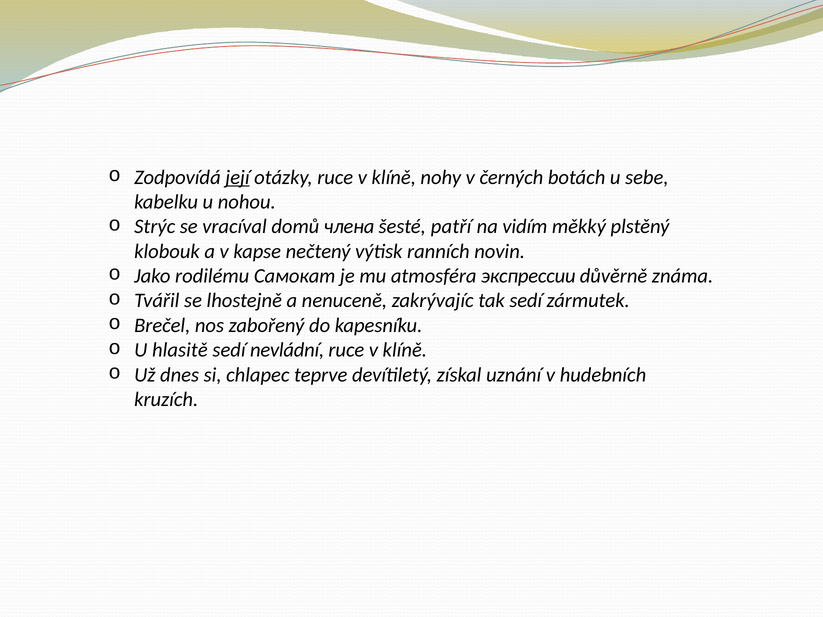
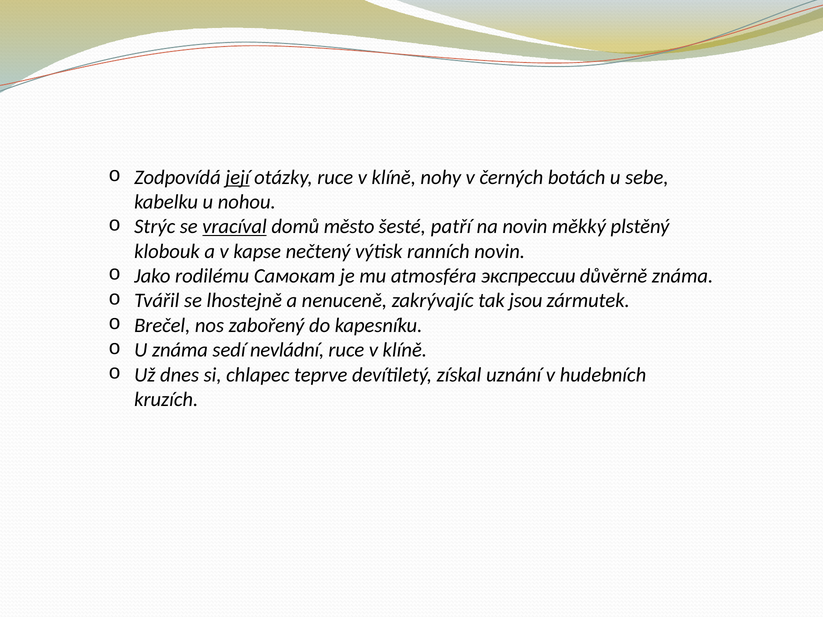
vracíval underline: none -> present
члена: члена -> město
na vidím: vidím -> novin
tak sedí: sedí -> jsou
U hlasitě: hlasitě -> známa
